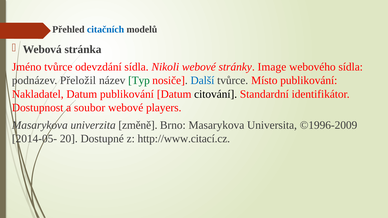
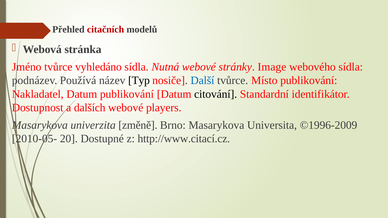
citačních colour: blue -> red
odevzdání: odevzdání -> vyhledáno
Nikoli: Nikoli -> Nutná
Přeložil: Přeložil -> Používá
Typ colour: green -> black
soubor: soubor -> dalších
2014-05-: 2014-05- -> 2010-05-
